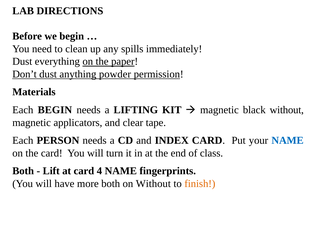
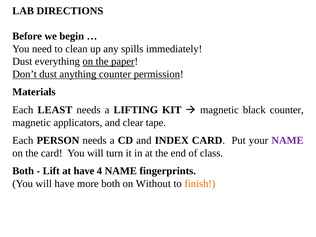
anything powder: powder -> counter
Each BEGIN: BEGIN -> LEAST
black without: without -> counter
NAME at (288, 140) colour: blue -> purple
at card: card -> have
